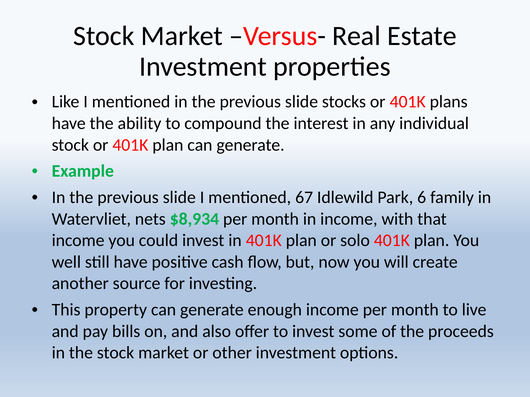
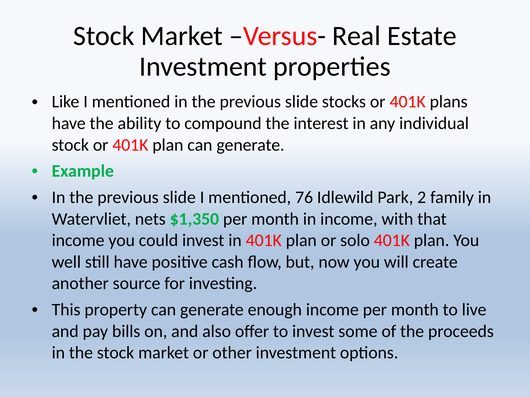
67: 67 -> 76
6: 6 -> 2
$8,934: $8,934 -> $1,350
